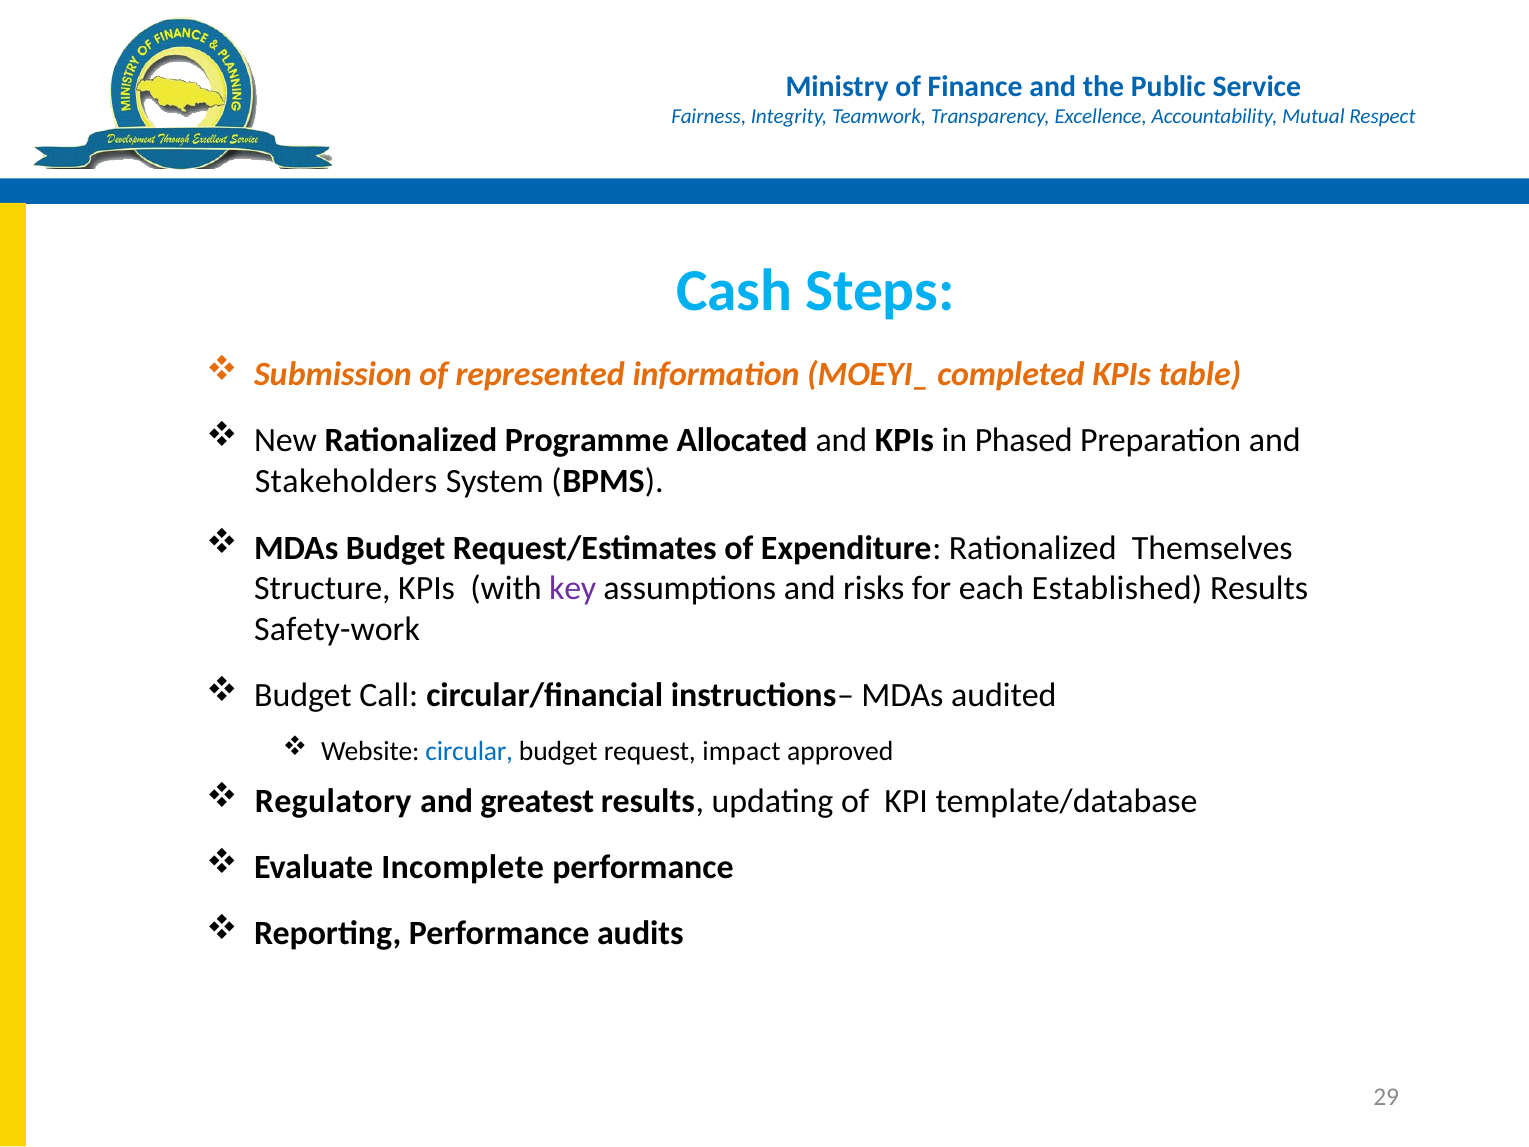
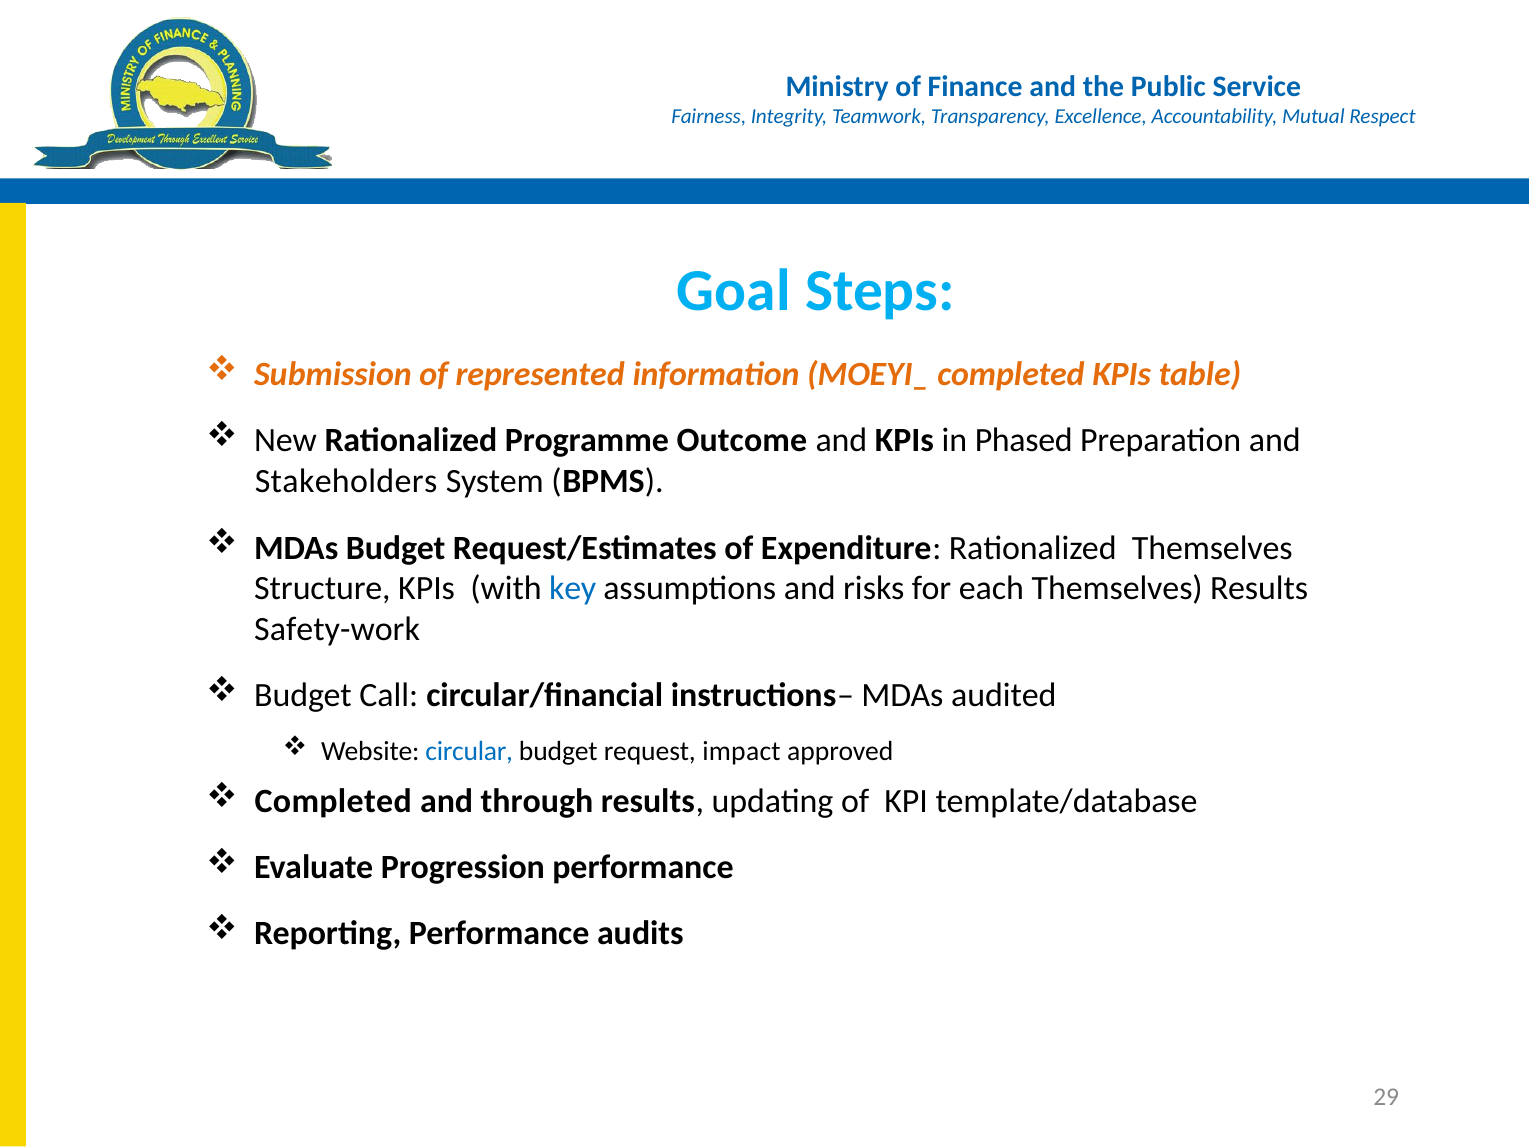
Cash: Cash -> Goal
Allocated: Allocated -> Outcome
key colour: purple -> blue
each Established: Established -> Themselves
Regulatory at (333, 801): Regulatory -> Completed
greatest: greatest -> through
Incomplete: Incomplete -> Progression
